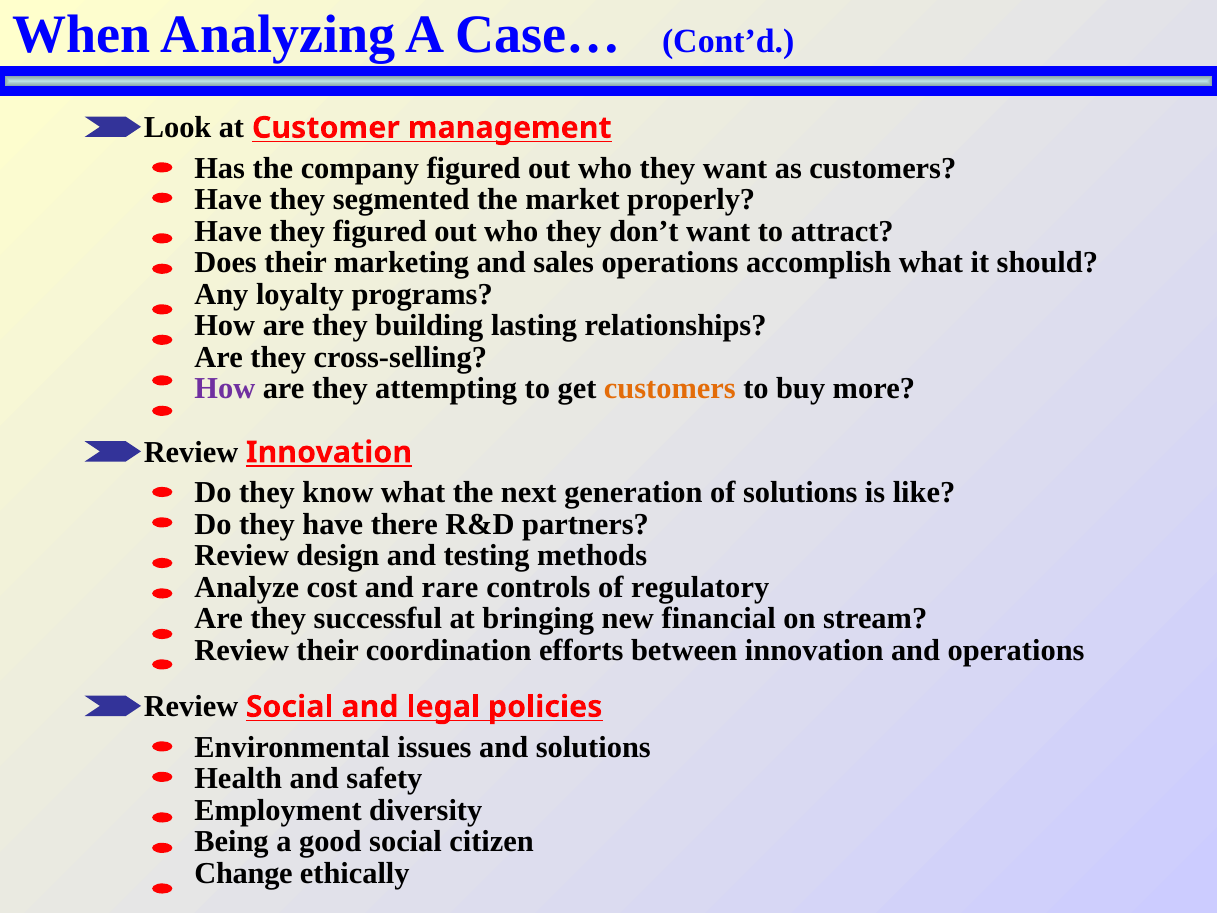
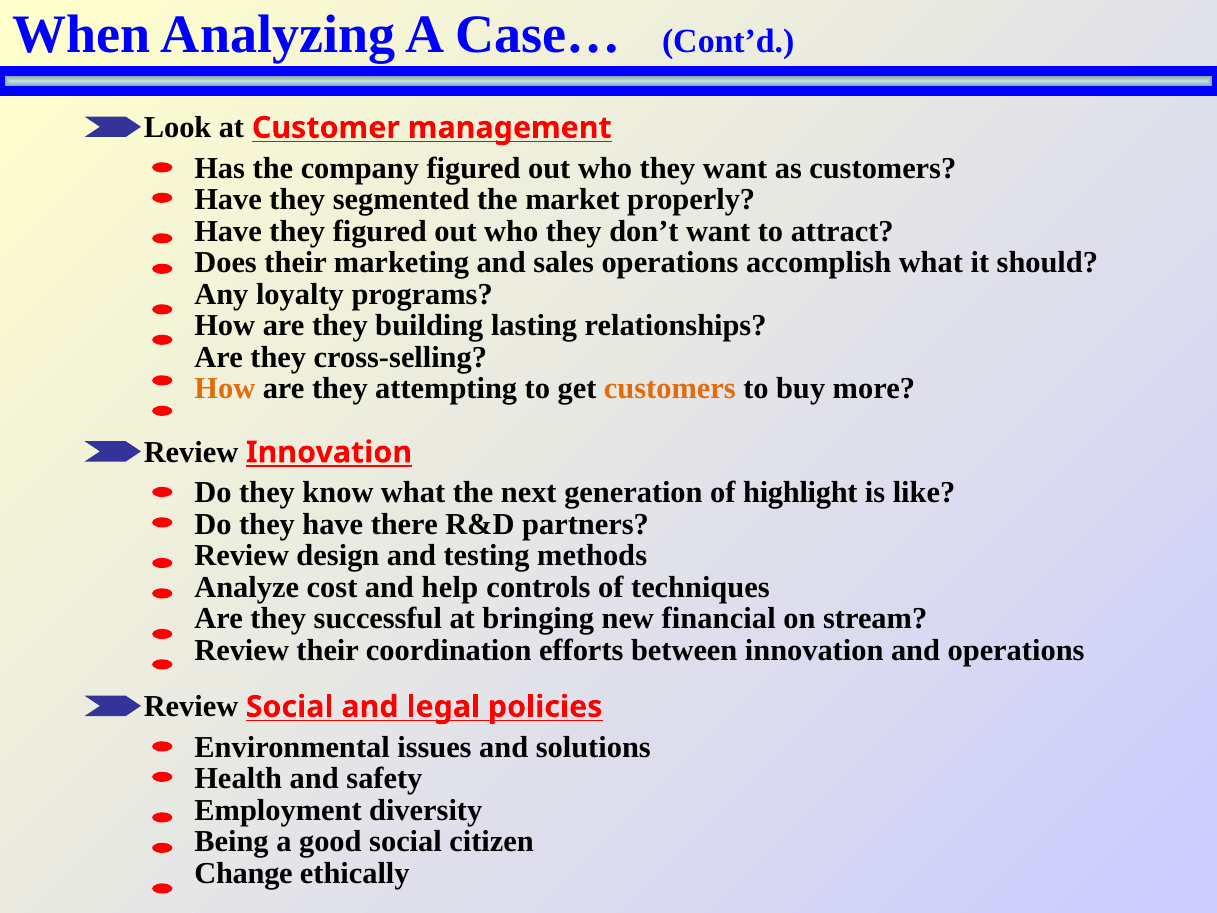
How at (225, 388) colour: purple -> orange
of solutions: solutions -> highlight
rare: rare -> help
regulatory: regulatory -> techniques
